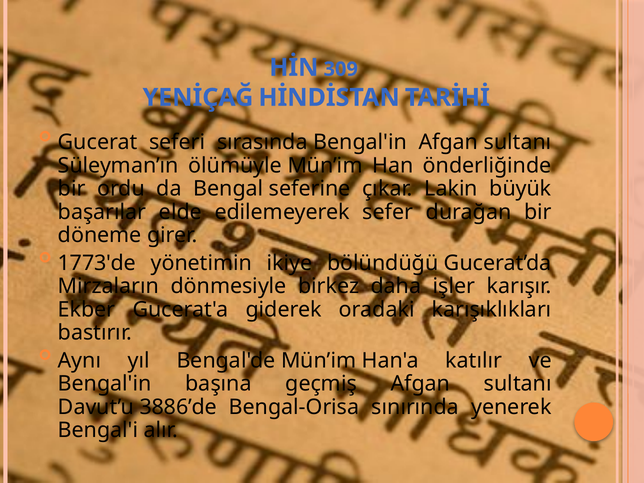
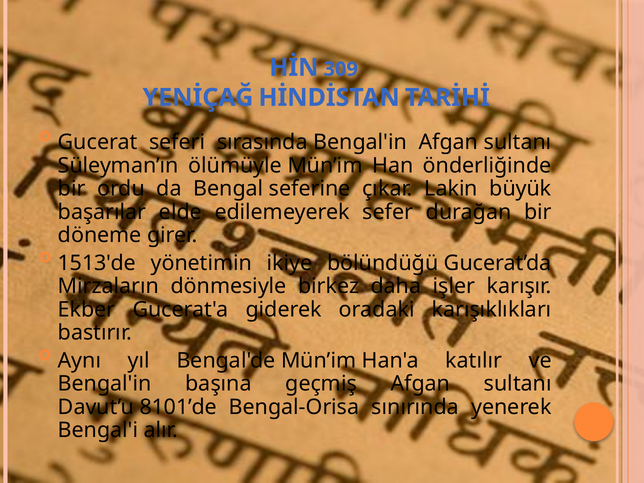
1773'de: 1773'de -> 1513'de
3886’de: 3886’de -> 8101’de
